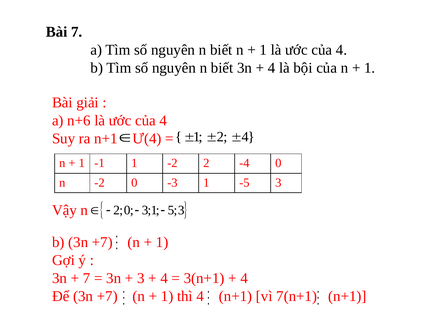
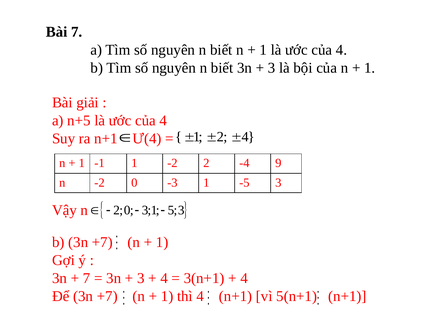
4 at (272, 68): 4 -> 3
n+6: n+6 -> n+5
-4 0: 0 -> 9
7(n+1: 7(n+1 -> 5(n+1
